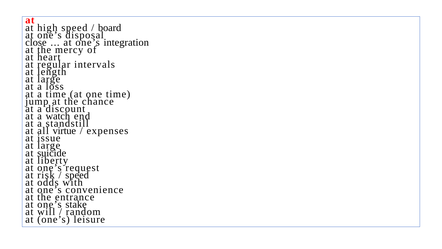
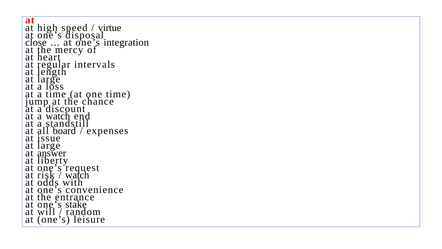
board: board -> virtue
virtue: virtue -> board
suicide: suicide -> answer
speed at (77, 175): speed -> watch
